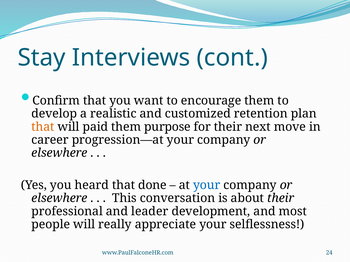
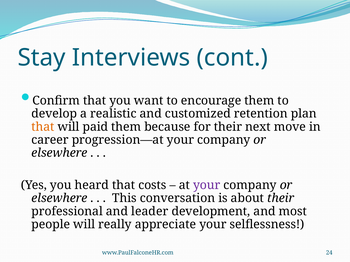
purpose: purpose -> because
done: done -> costs
your at (207, 185) colour: blue -> purple
